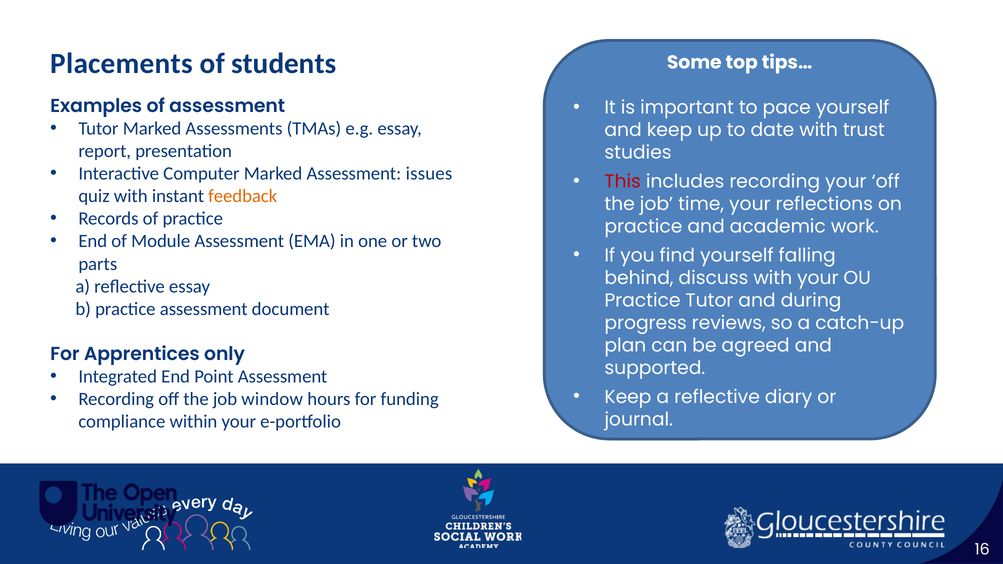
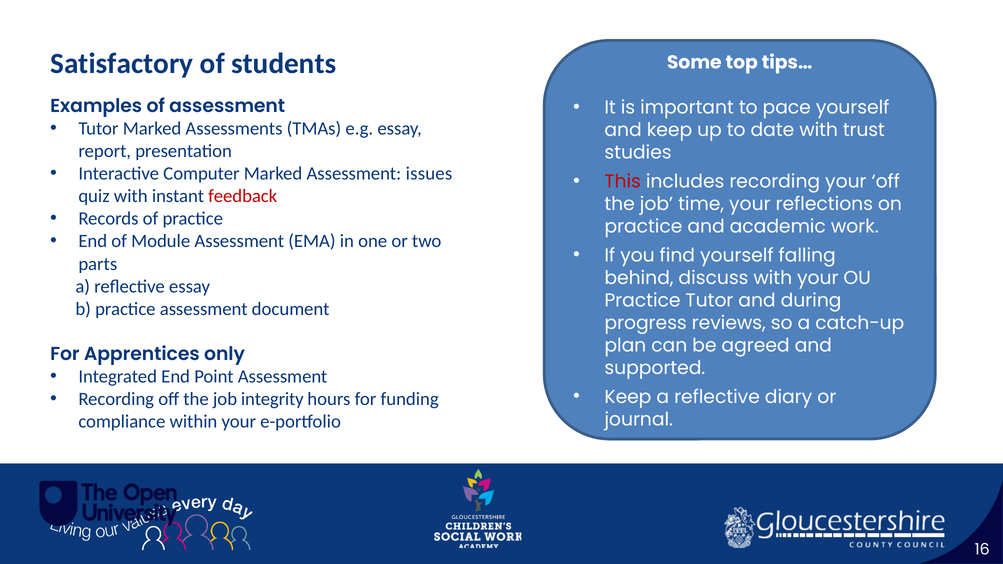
Placements: Placements -> Satisfactory
feedback colour: orange -> red
window: window -> integrity
